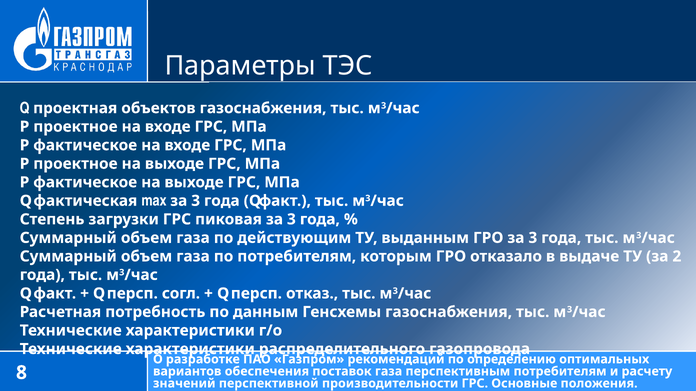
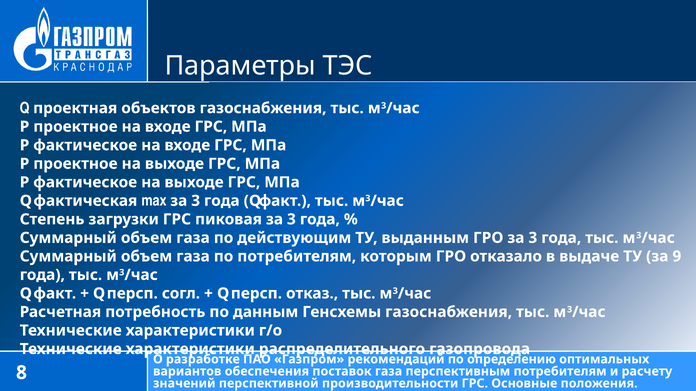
2: 2 -> 9
